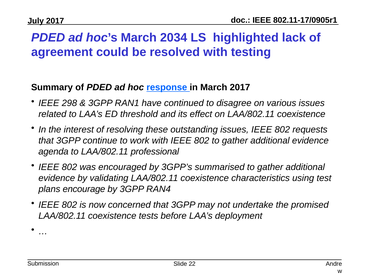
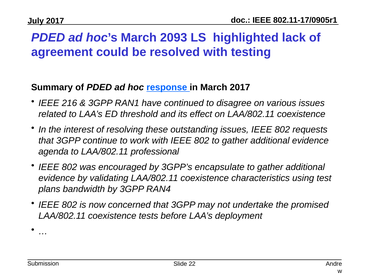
2034: 2034 -> 2093
298: 298 -> 216
summarised: summarised -> encapsulate
encourage: encourage -> bandwidth
